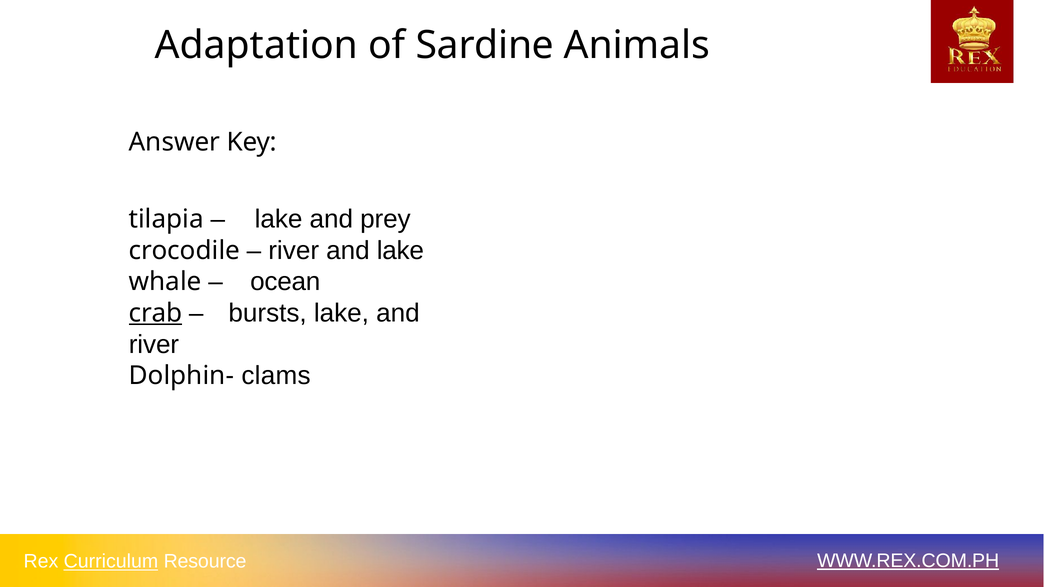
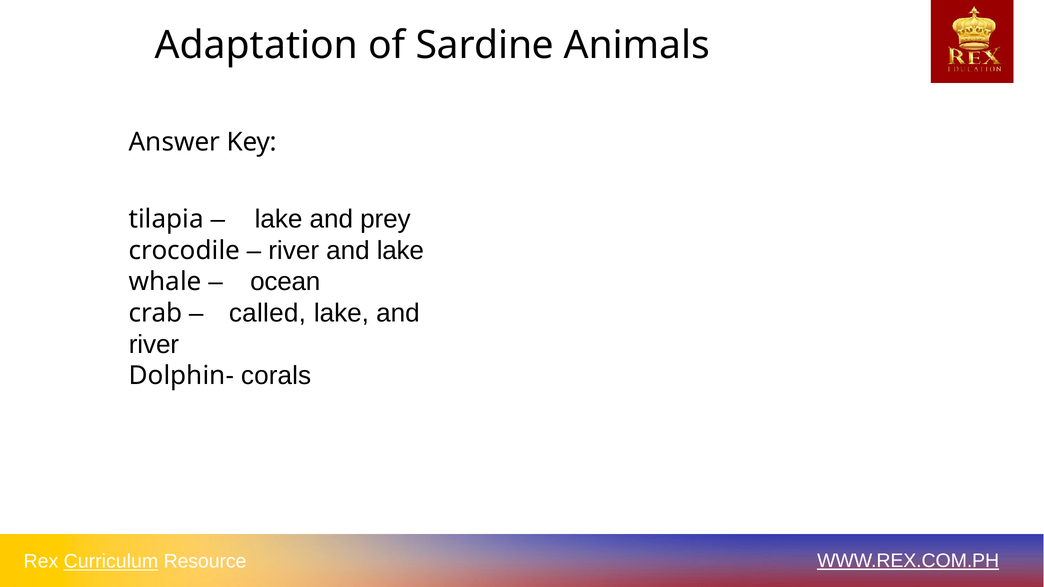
crab underline: present -> none
bursts: bursts -> called
clams: clams -> corals
